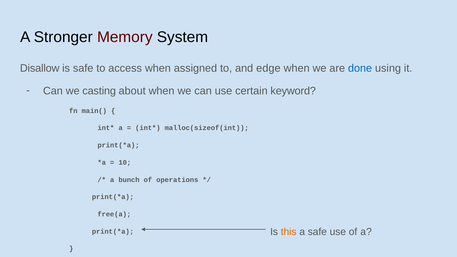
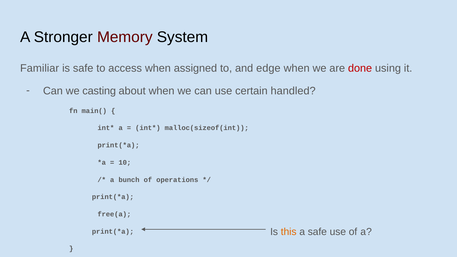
Disallow: Disallow -> Familiar
done colour: blue -> red
keyword: keyword -> handled
